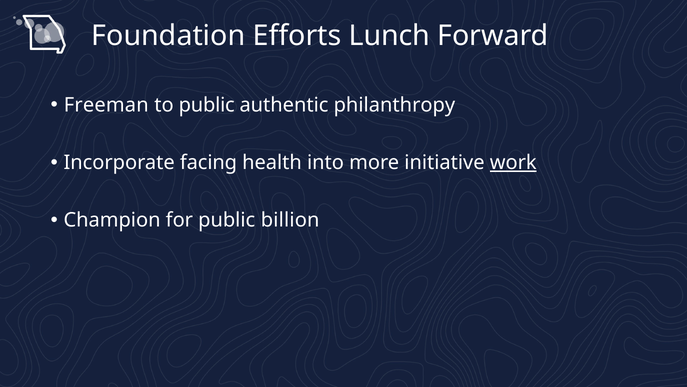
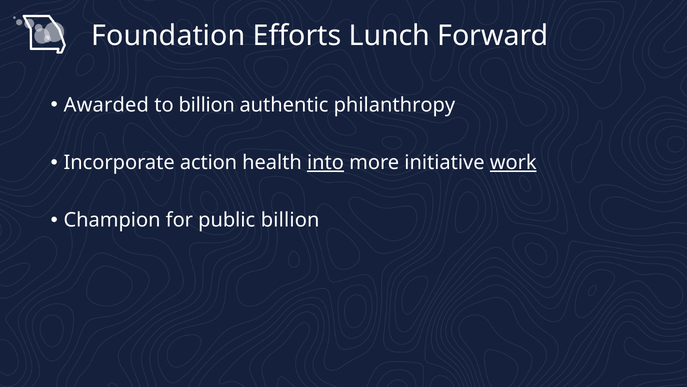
Freeman: Freeman -> Awarded
to public: public -> billion
facing: facing -> action
into underline: none -> present
